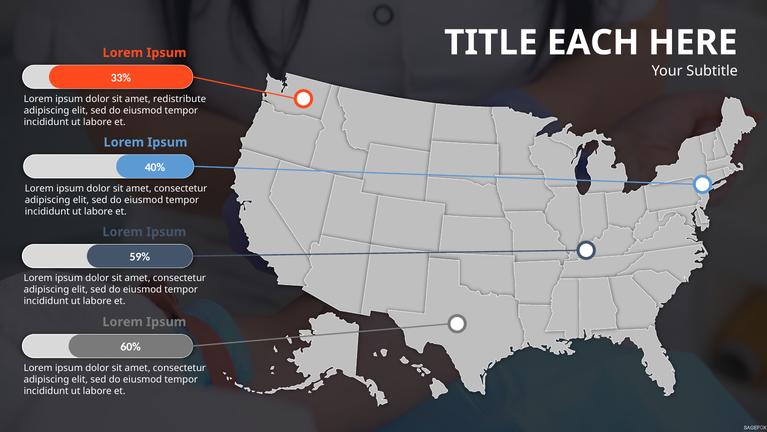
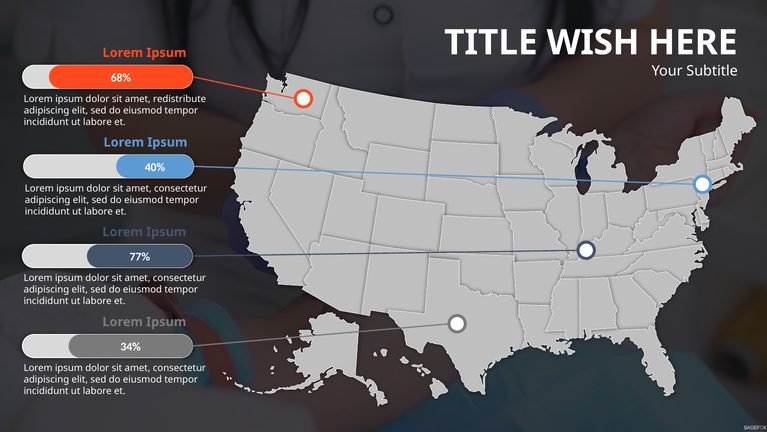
EACH: EACH -> WISH
33%: 33% -> 68%
59%: 59% -> 77%
60%: 60% -> 34%
